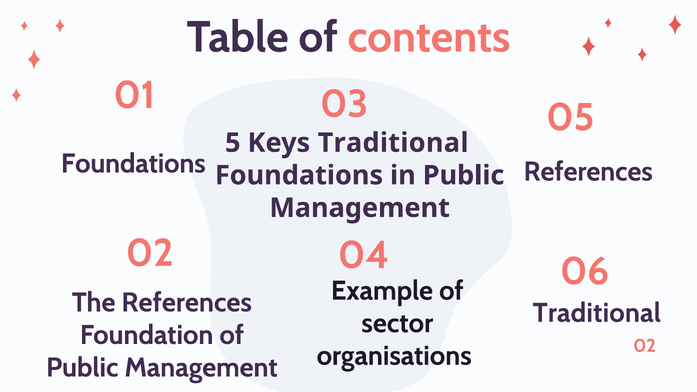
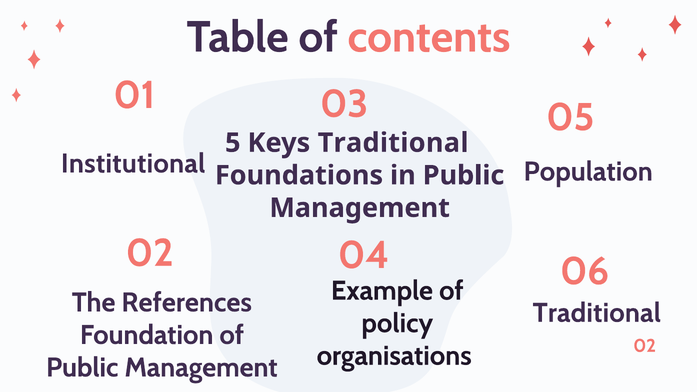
Foundations at (133, 164): Foundations -> Institutional
References at (588, 172): References -> Population
sector: sector -> policy
